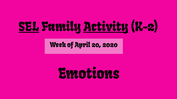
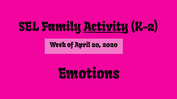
SEL underline: present -> none
